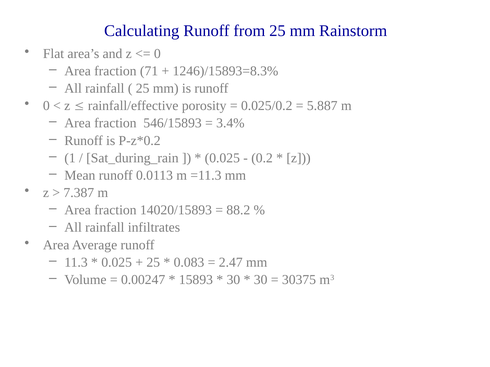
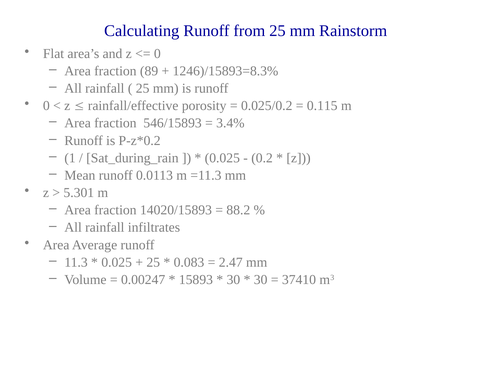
71: 71 -> 89
5.887: 5.887 -> 0.115
7.387: 7.387 -> 5.301
30375: 30375 -> 37410
